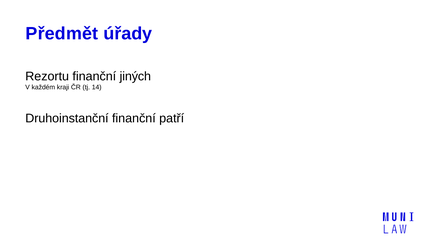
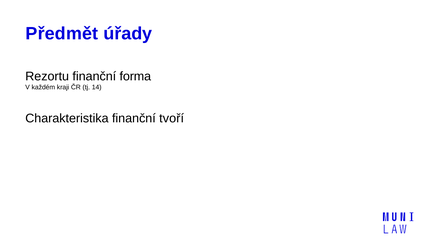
jiných: jiných -> forma
Druhoinstanční: Druhoinstanční -> Charakteristika
patří: patří -> tvoří
